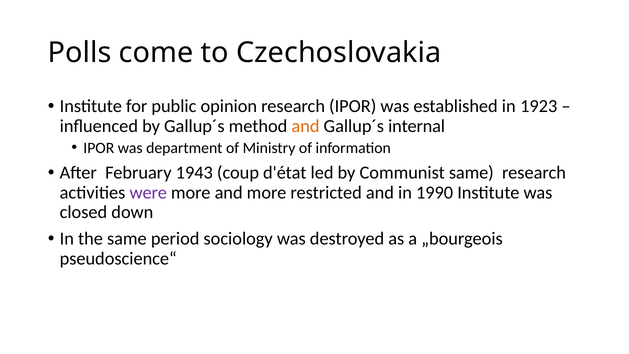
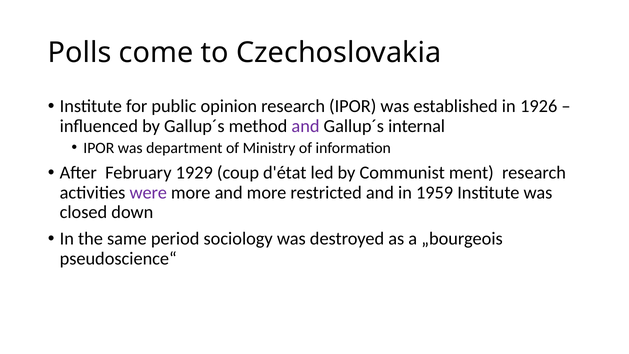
1923: 1923 -> 1926
and at (305, 126) colour: orange -> purple
1943: 1943 -> 1929
Communist same: same -> ment
1990: 1990 -> 1959
